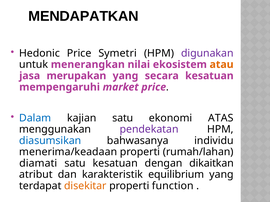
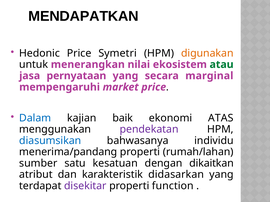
digunakan colour: purple -> orange
atau colour: orange -> green
merupakan: merupakan -> pernyataan
secara kesatuan: kesatuan -> marginal
kajian satu: satu -> baik
menerima/keadaan: menerima/keadaan -> menerima/pandang
diamati: diamati -> sumber
equilibrium: equilibrium -> didasarkan
disekitar colour: orange -> purple
